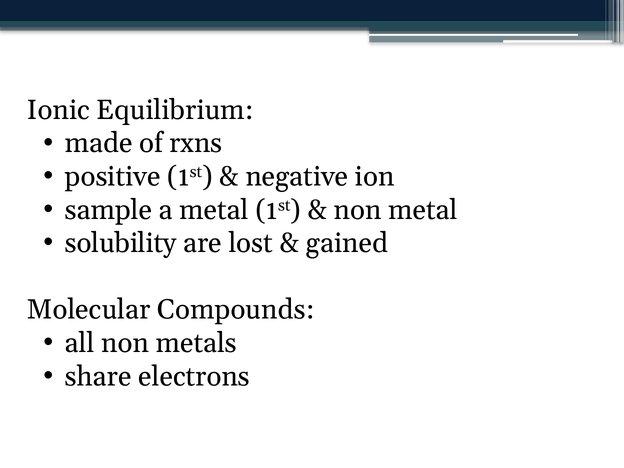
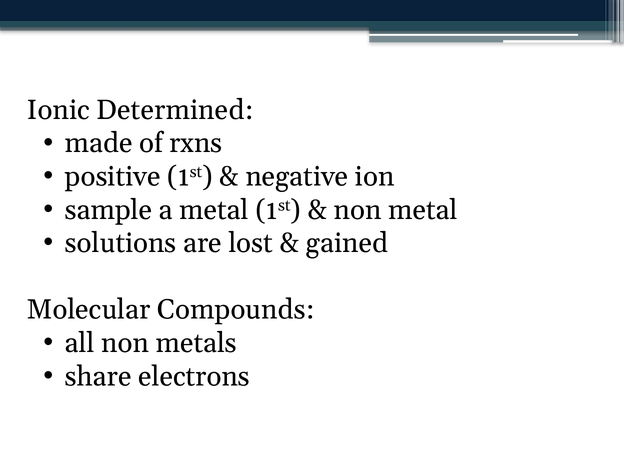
Equilibrium: Equilibrium -> Determined
solubility: solubility -> solutions
